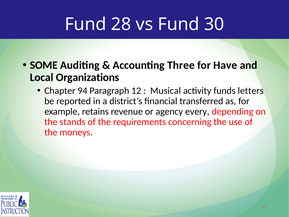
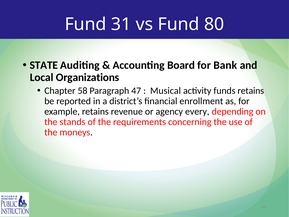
28: 28 -> 31
30: 30 -> 80
SOME: SOME -> STATE
Three: Three -> Board
Have: Have -> Bank
94: 94 -> 58
12: 12 -> 47
funds letters: letters -> retains
transferred: transferred -> enrollment
